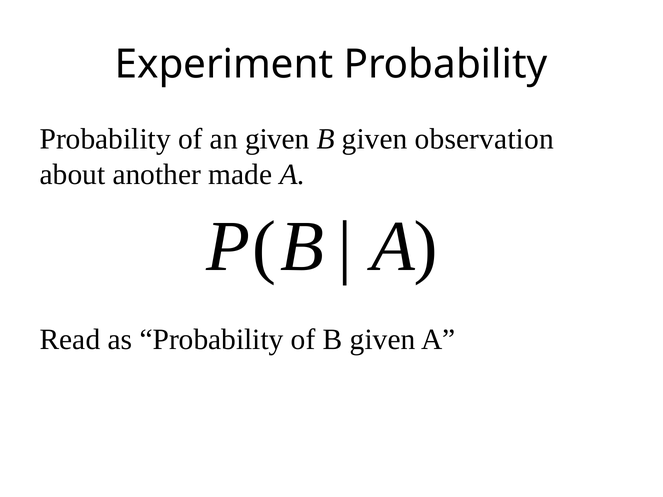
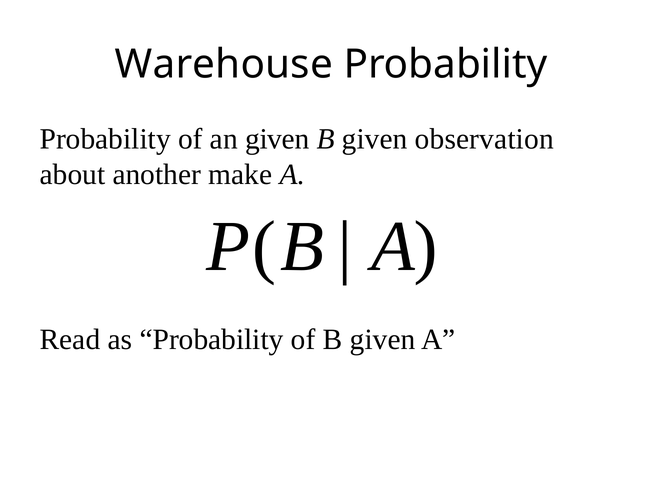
Experiment: Experiment -> Warehouse
made: made -> make
